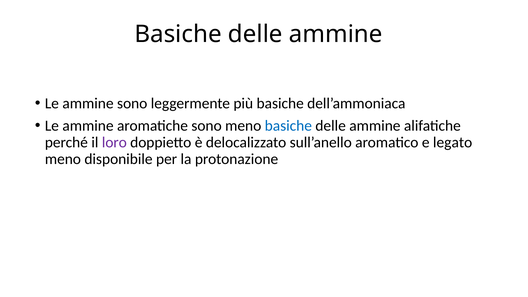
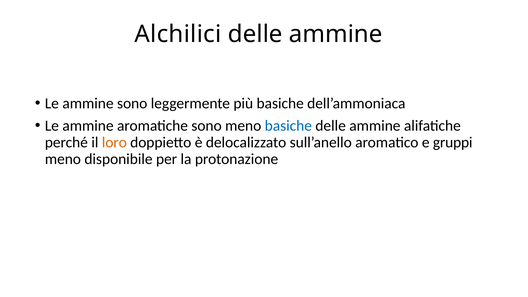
Basiche at (178, 34): Basiche -> Alchilici
loro colour: purple -> orange
legato: legato -> gruppi
